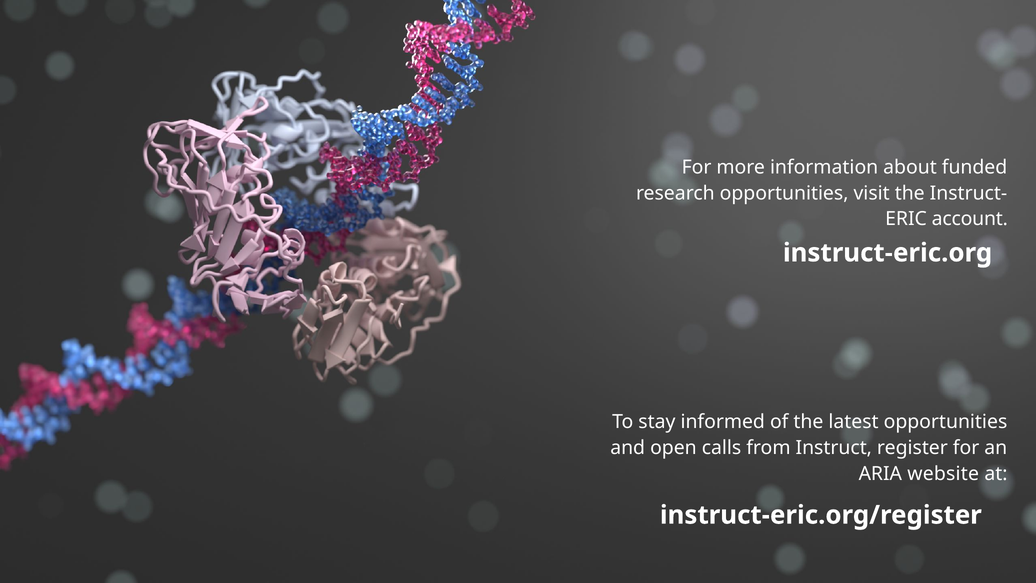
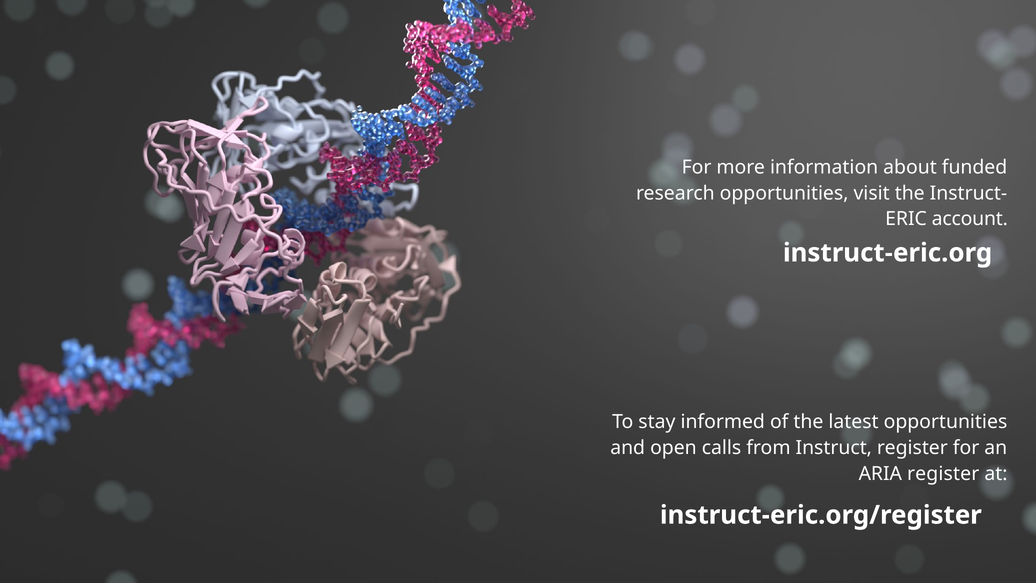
ARIA website: website -> register
